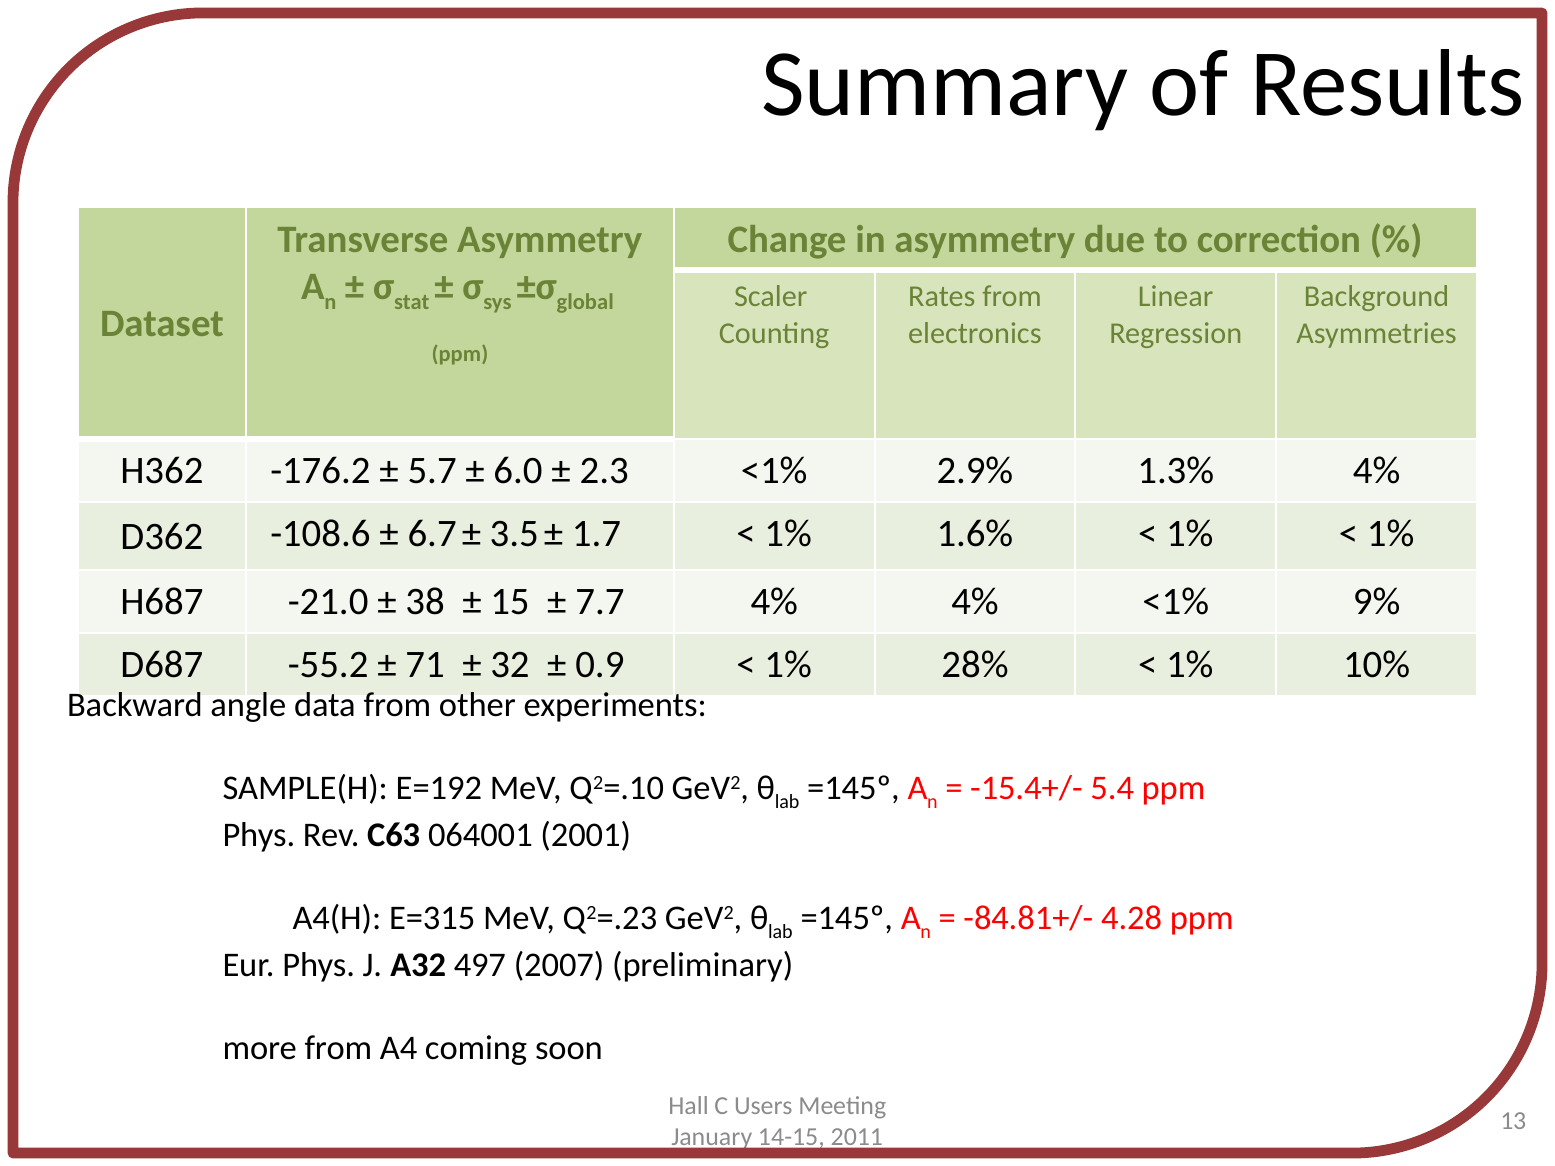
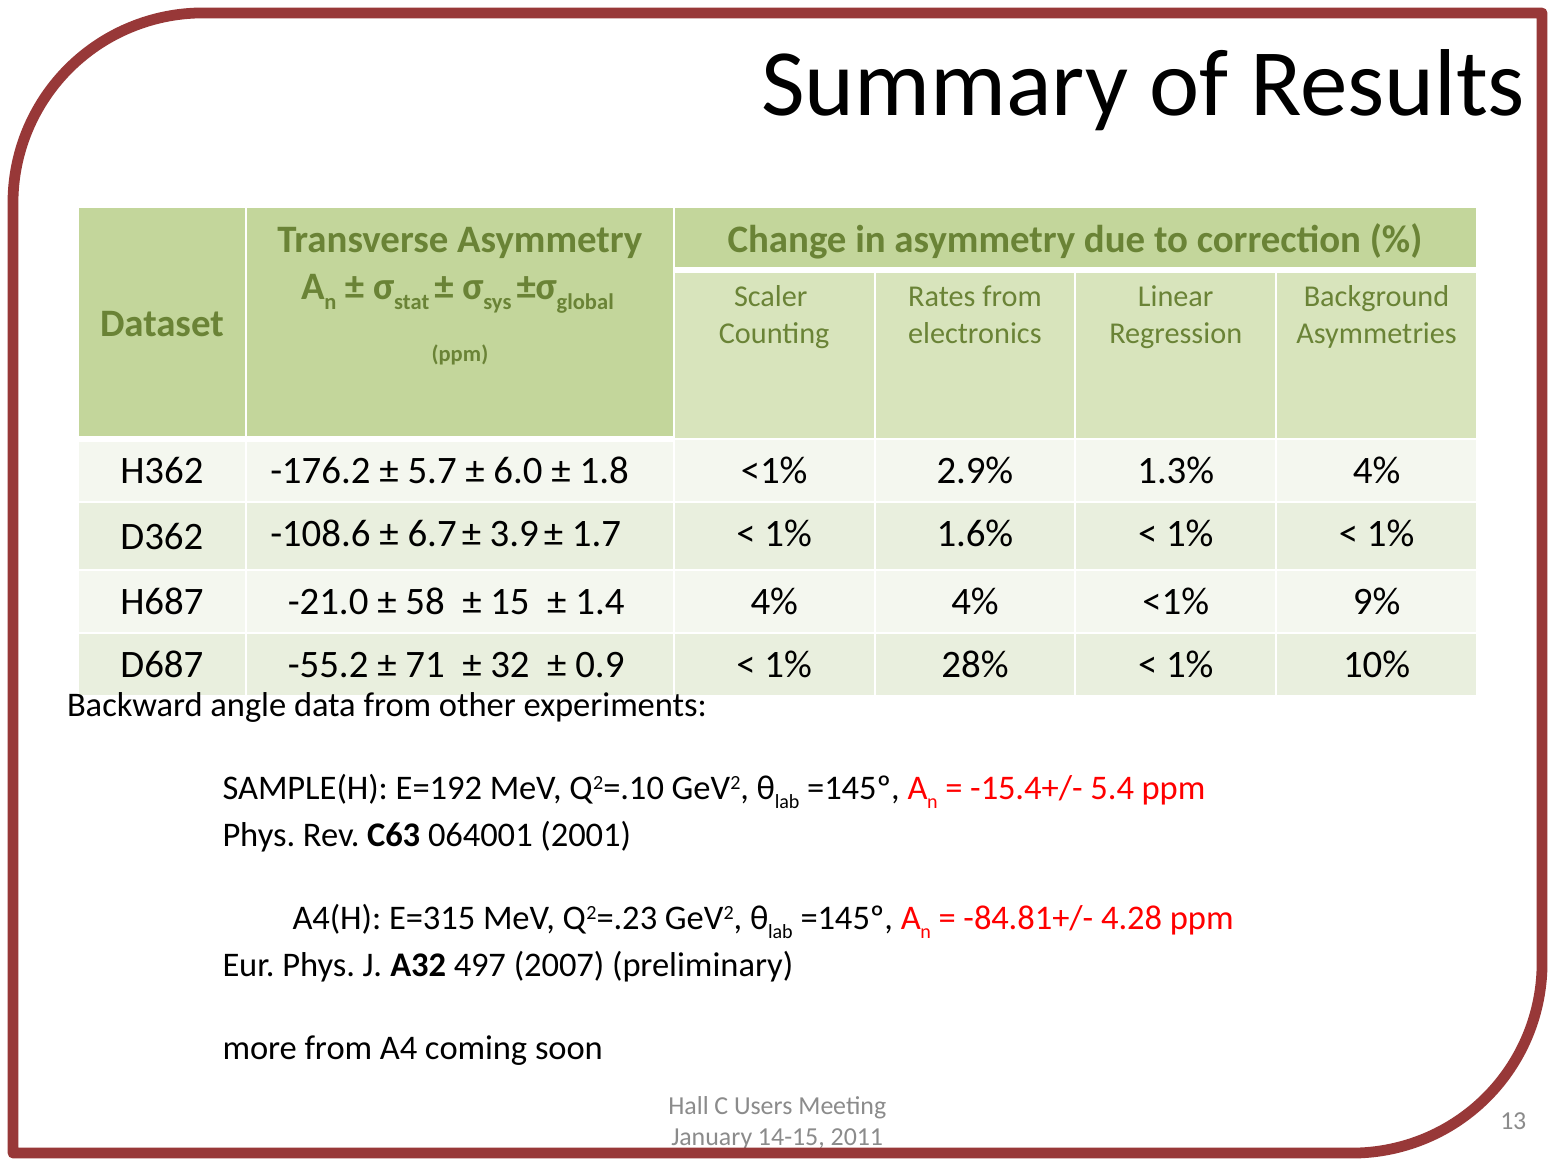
2.3: 2.3 -> 1.8
3.5: 3.5 -> 3.9
38: 38 -> 58
7.7: 7.7 -> 1.4
